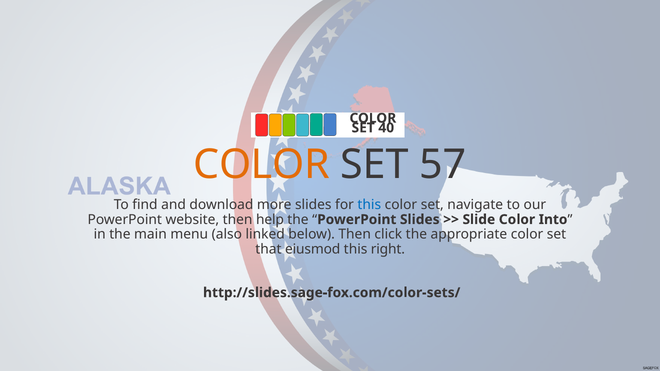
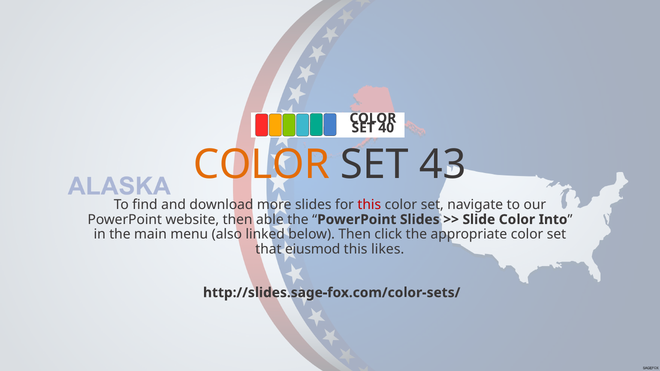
57: 57 -> 43
this at (369, 205) colour: blue -> red
help: help -> able
right: right -> likes
